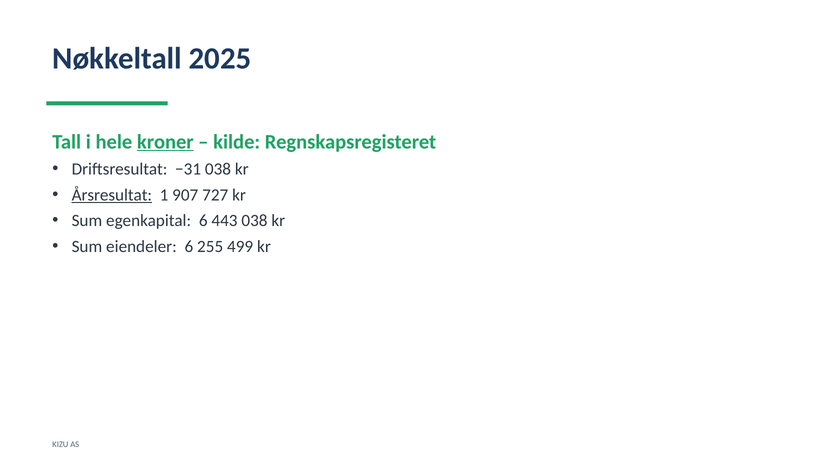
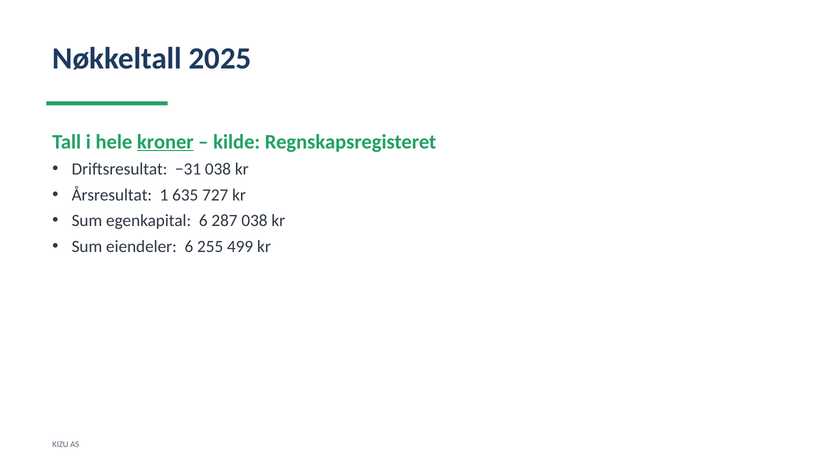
Årsresultat underline: present -> none
907: 907 -> 635
443: 443 -> 287
